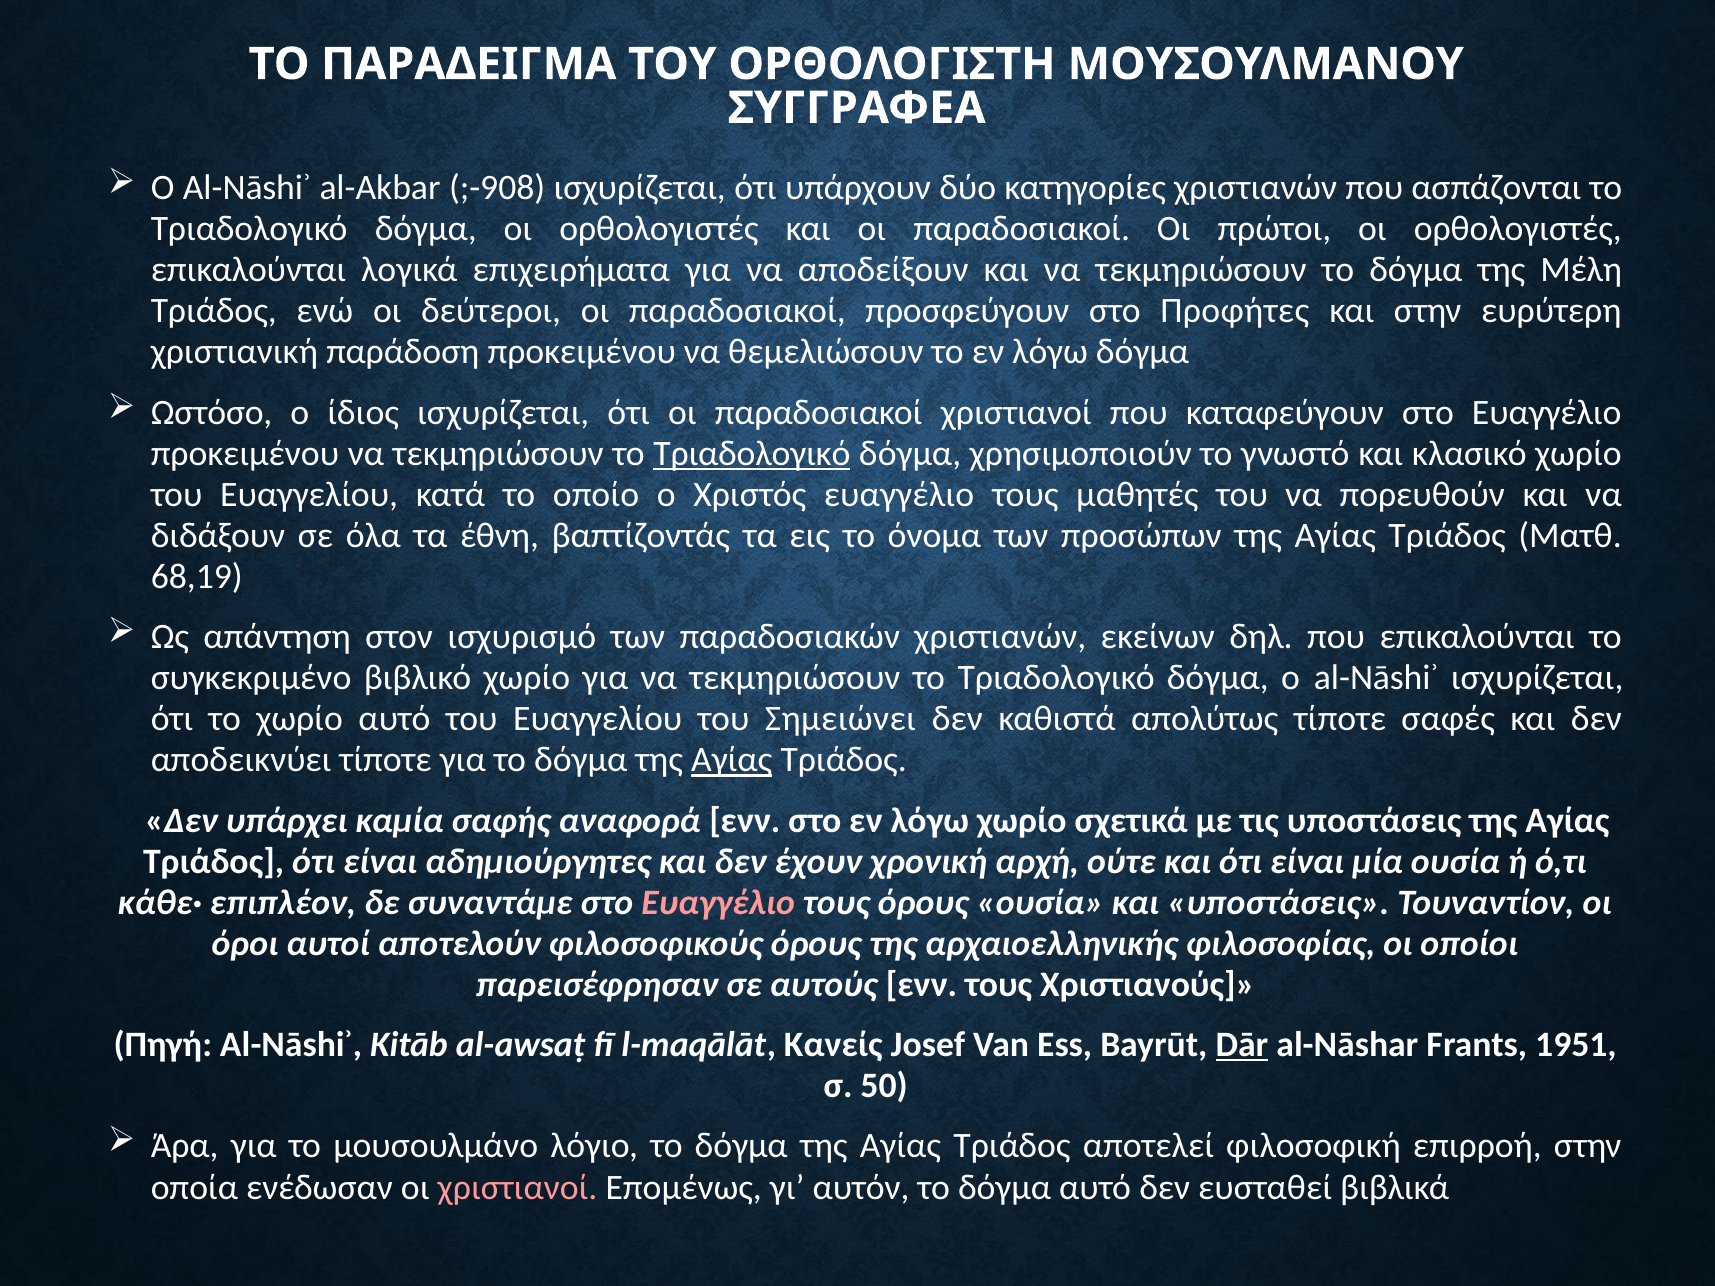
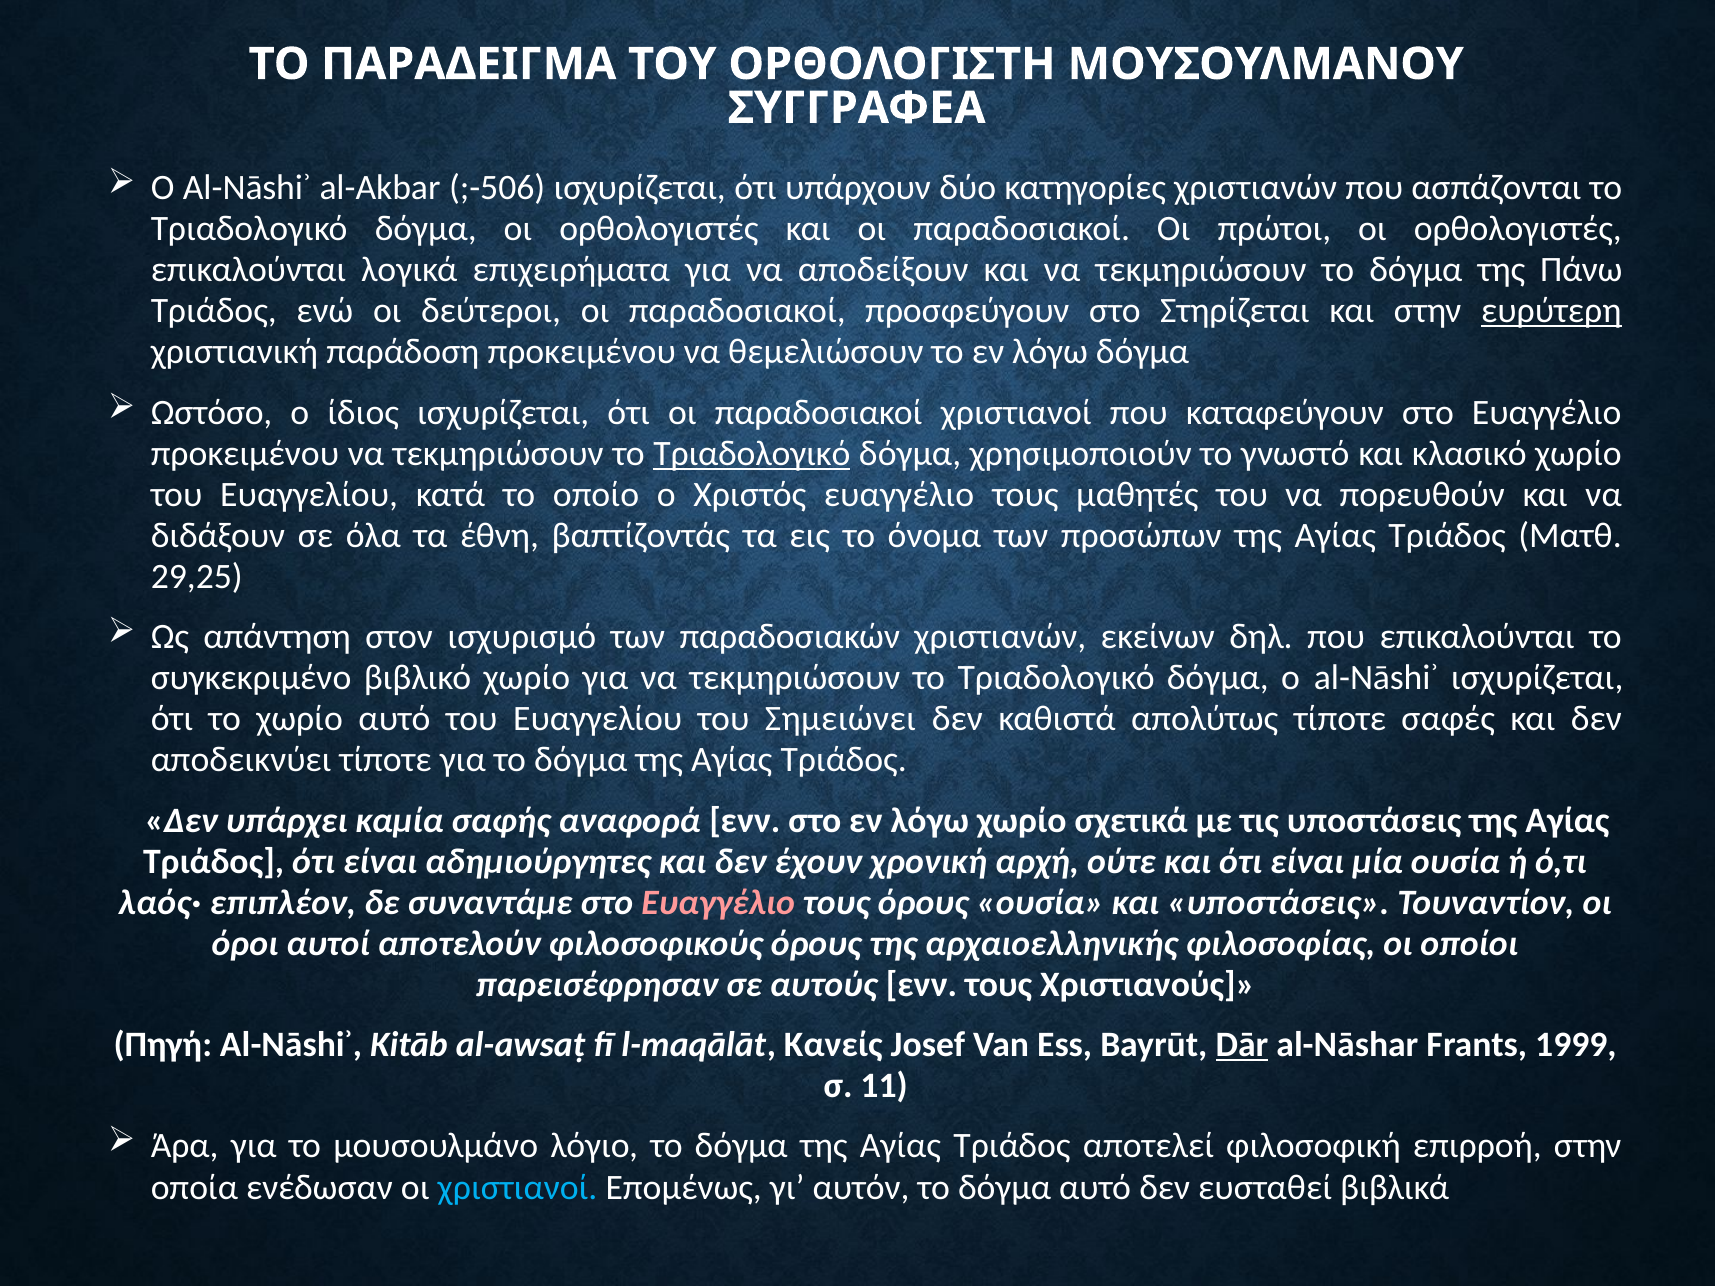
;-908: ;-908 -> ;-506
Μέλη: Μέλη -> Πάνω
Προφήτες: Προφήτες -> Στηρίζεται
ευρύτερη underline: none -> present
68,19: 68,19 -> 29,25
Αγίας at (732, 760) underline: present -> none
κάθε·: κάθε· -> λαός·
1951: 1951 -> 1999
50: 50 -> 11
χριστιανοί at (518, 1187) colour: pink -> light blue
